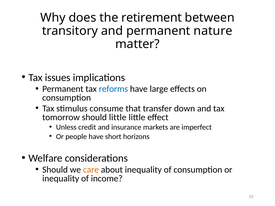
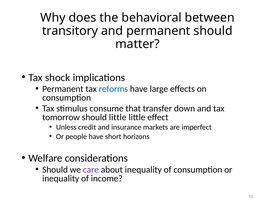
retirement: retirement -> behavioral
permanent nature: nature -> should
issues: issues -> shock
care colour: orange -> purple
